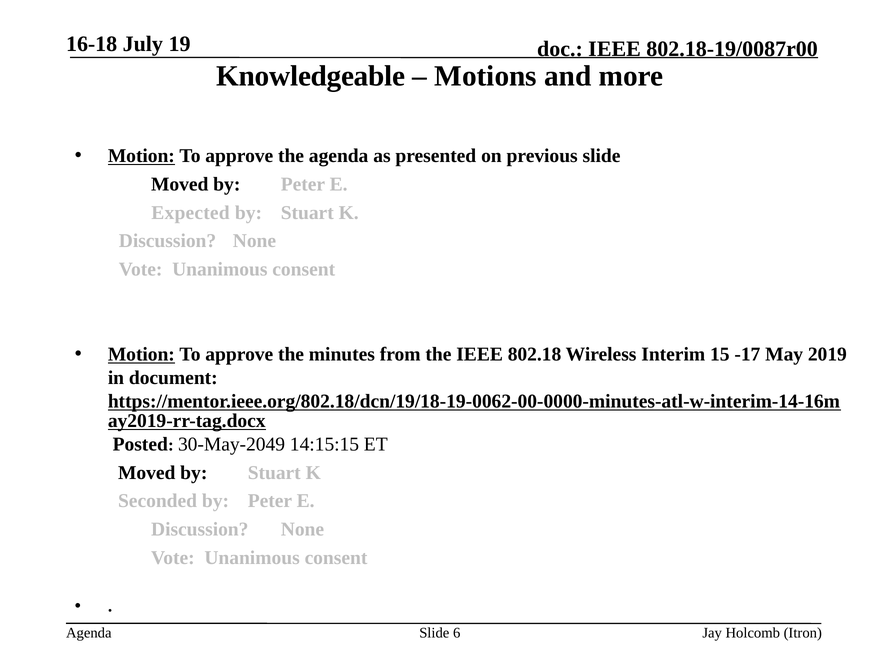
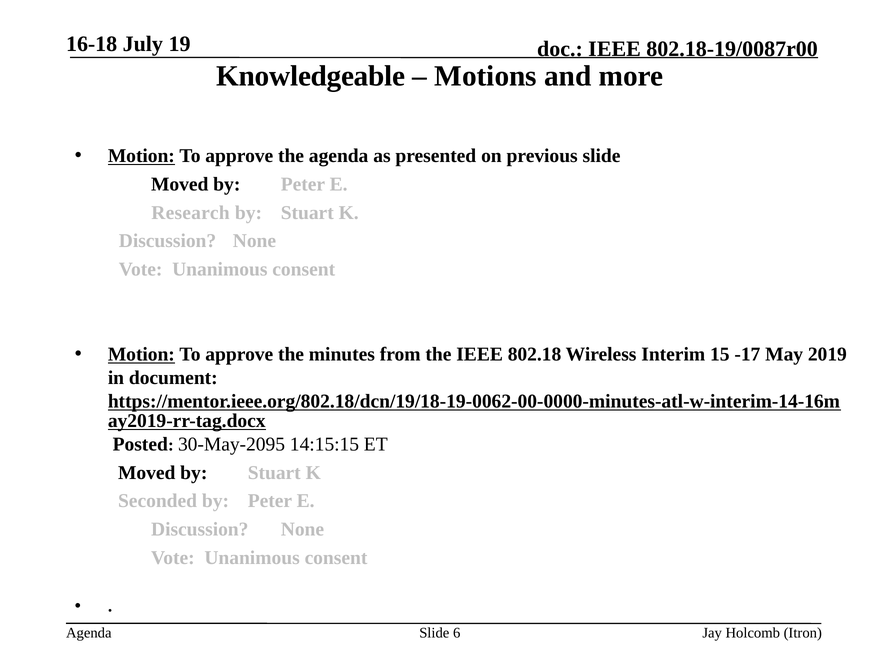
Expected: Expected -> Research
30-May-2049: 30-May-2049 -> 30-May-2095
